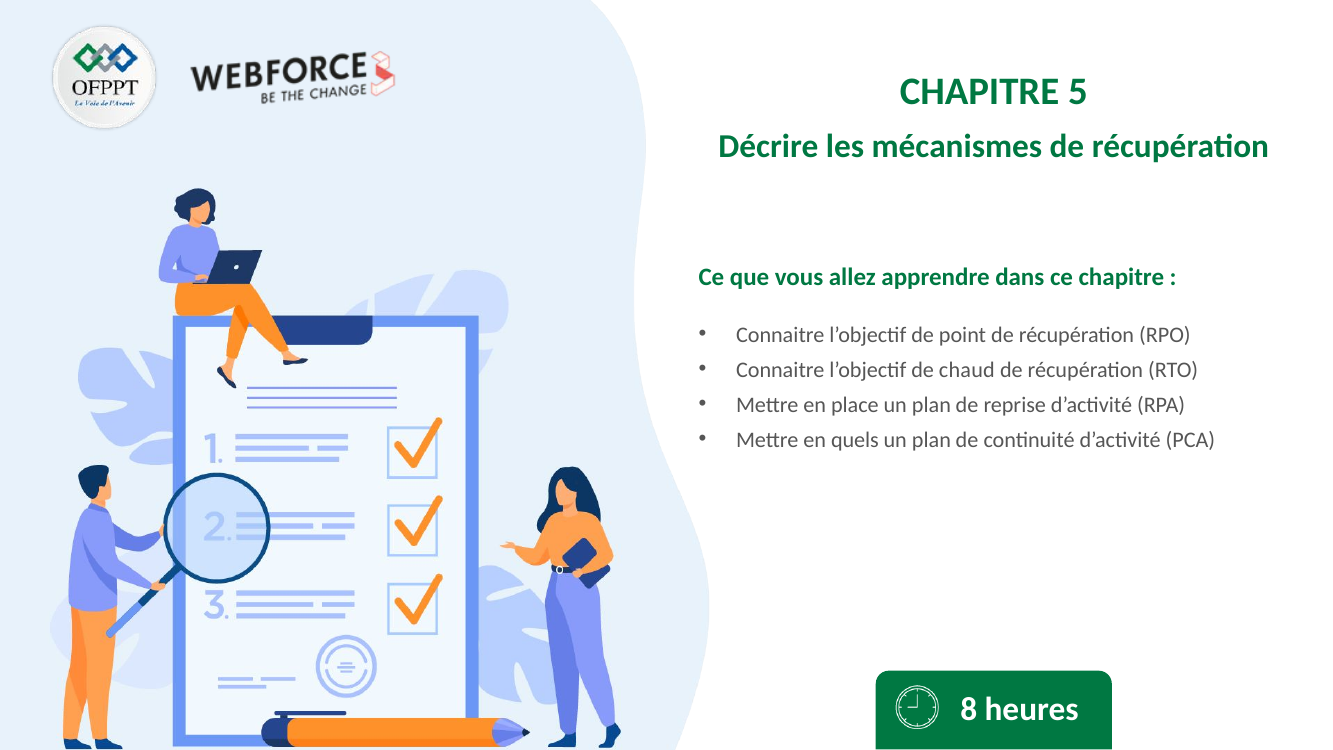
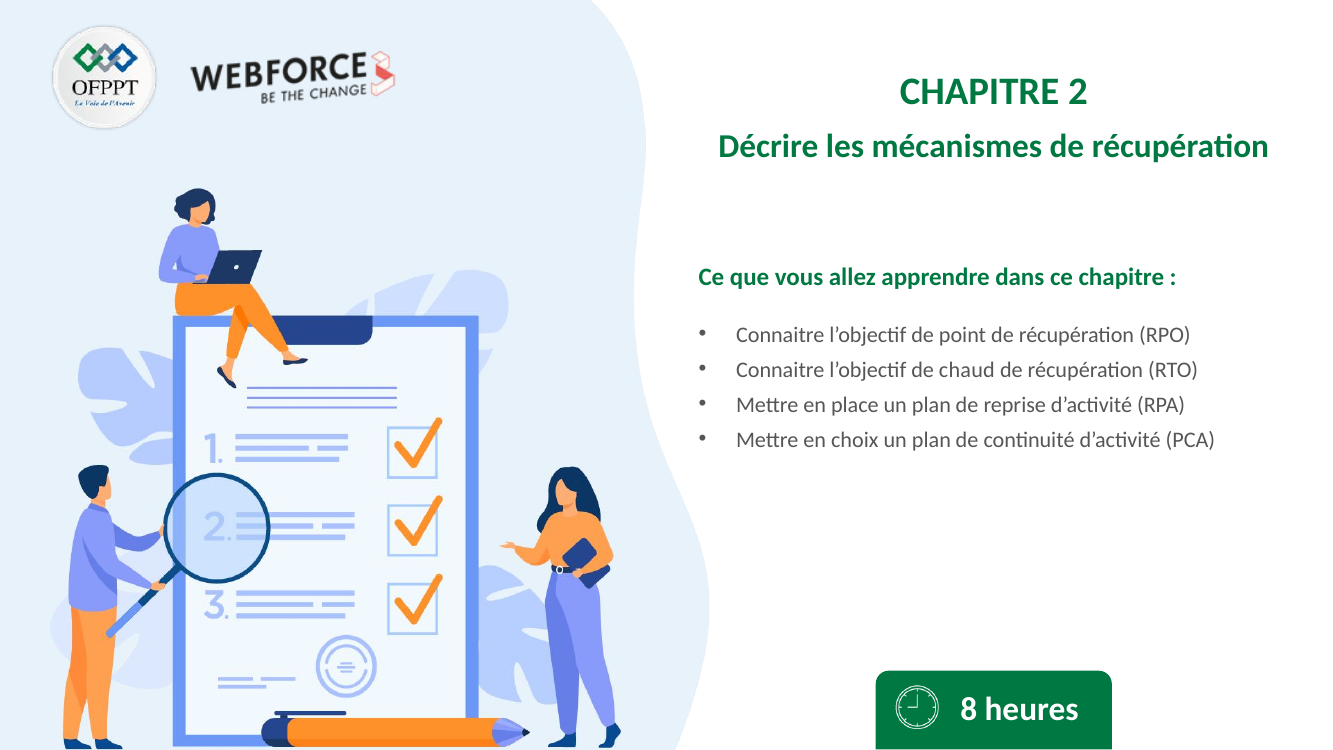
5: 5 -> 2
quels: quels -> choix
